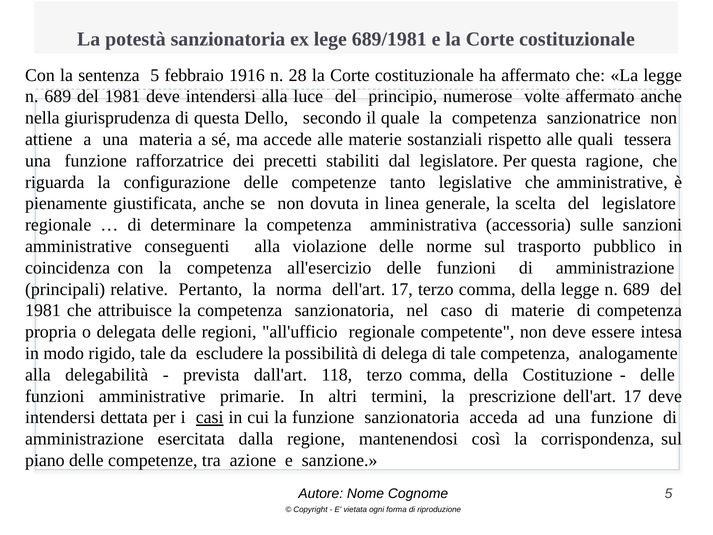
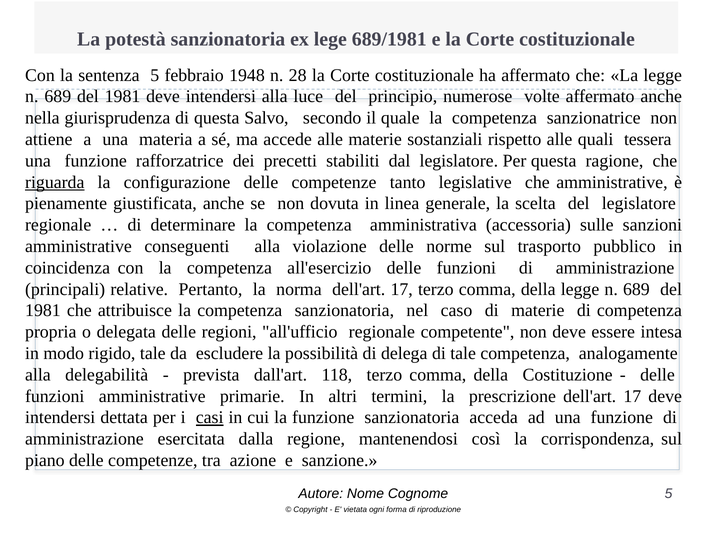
1916: 1916 -> 1948
Dello: Dello -> Salvo
riguarda underline: none -> present
